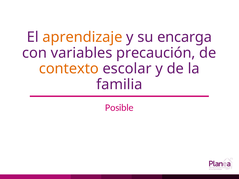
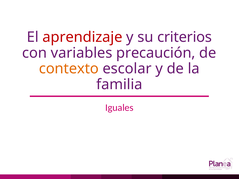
aprendizaje colour: orange -> red
encarga: encarga -> criterios
Posible: Posible -> Iguales
